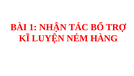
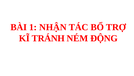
LUYỆN: LUYỆN -> TRÁNH
HÀNG: HÀNG -> ĐỘNG
